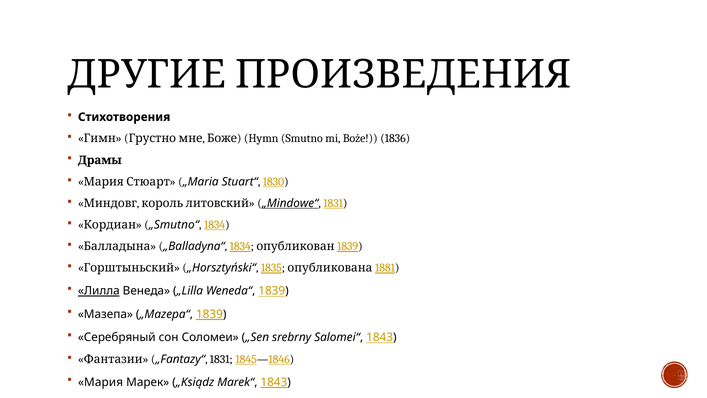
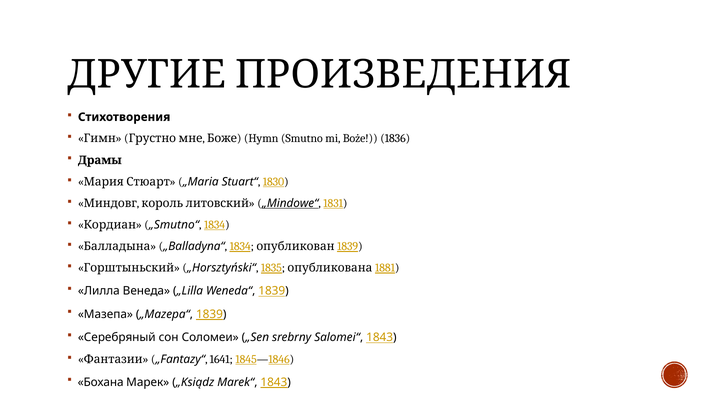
Лилла underline: present -> none
1831 at (221, 359): 1831 -> 1641
Мария: Мария -> Бохана
